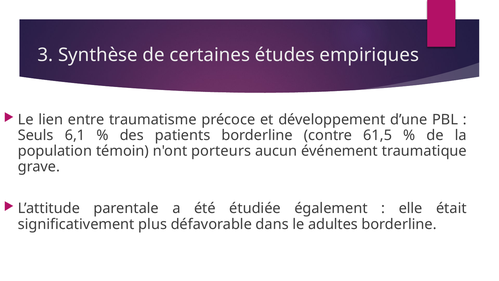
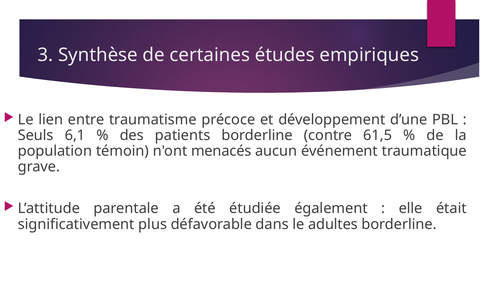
porteurs: porteurs -> menacés
